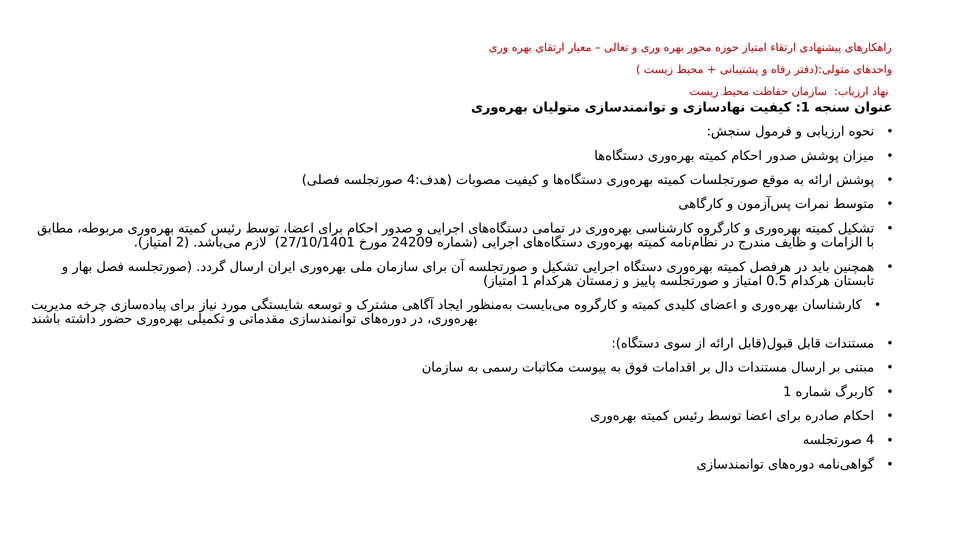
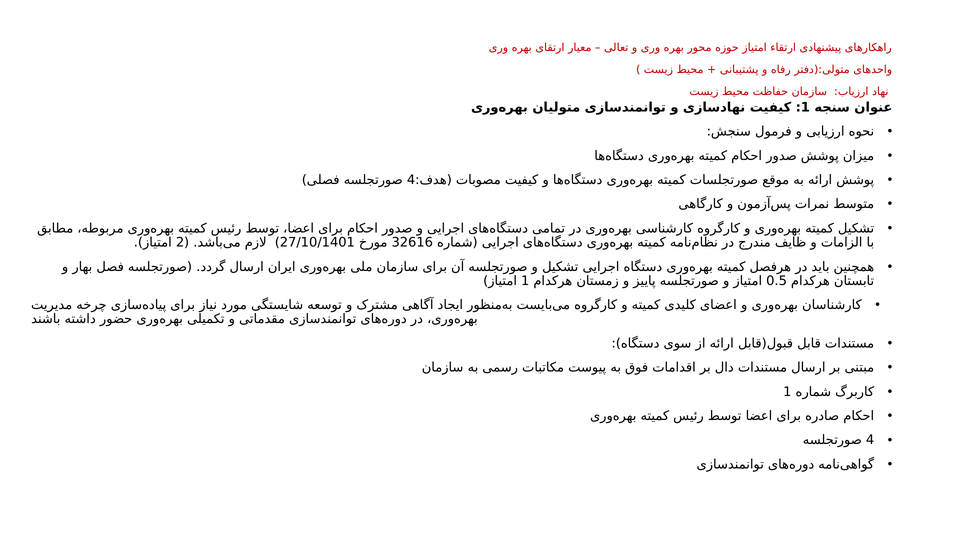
24209: 24209 -> 32616
